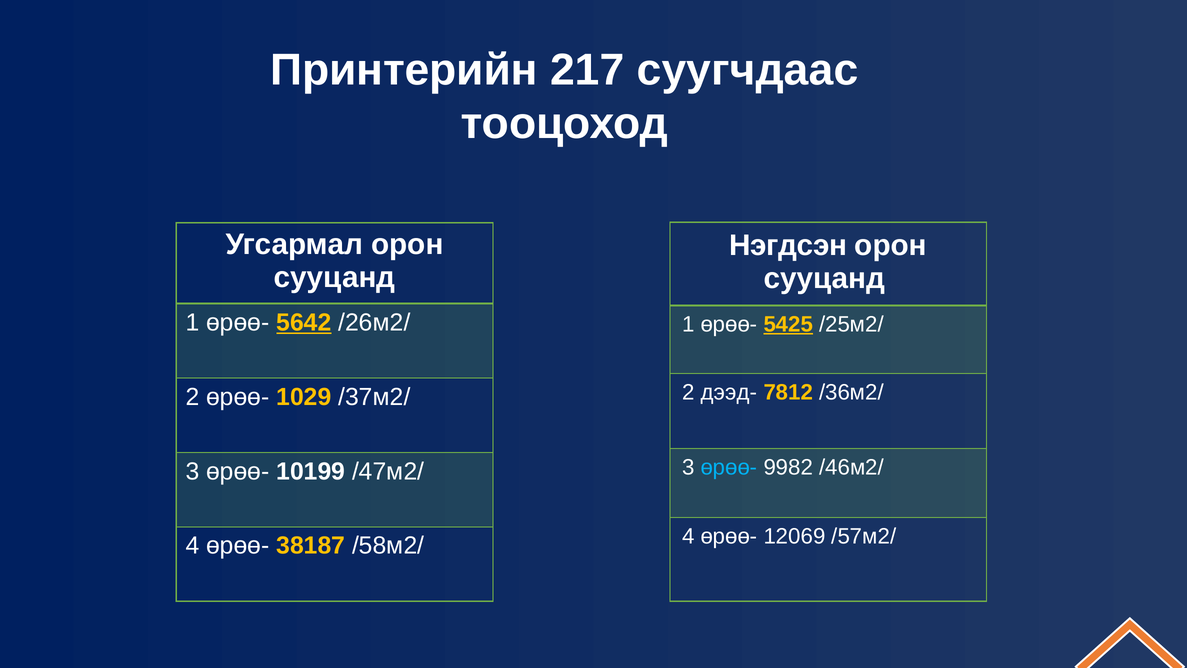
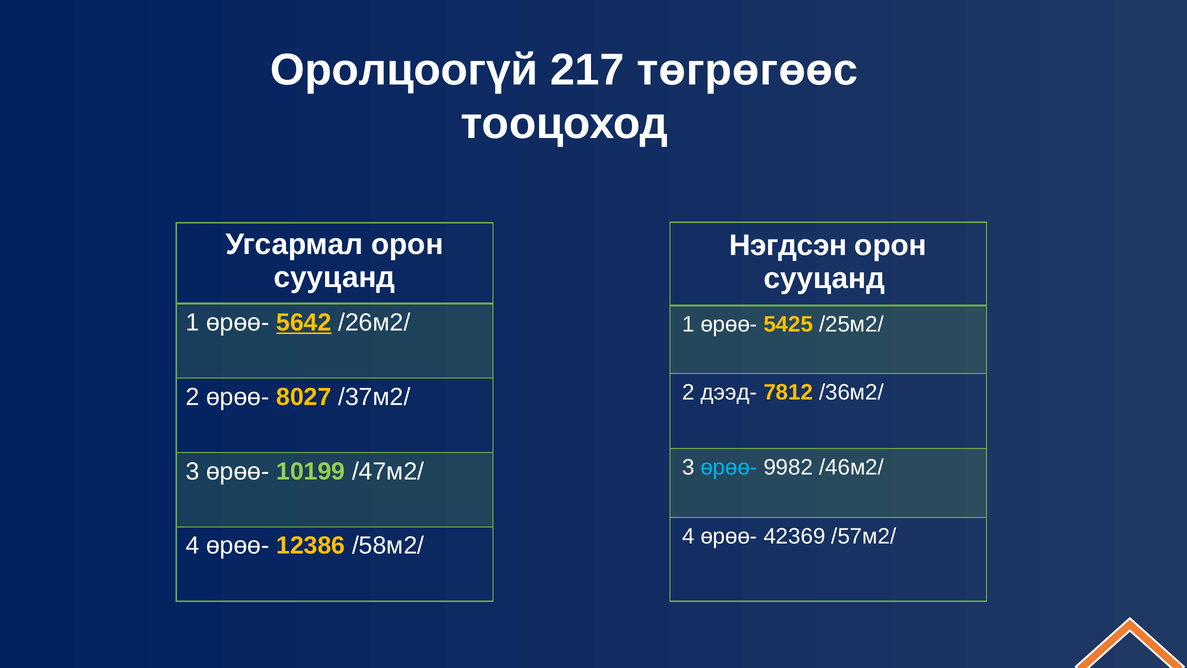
Принтерийн: Принтерийн -> Оролцоогүй
суугчдаас: суугчдаас -> төгрөгөөс
5425 underline: present -> none
1029: 1029 -> 8027
10199 colour: white -> light green
12069: 12069 -> 42369
38187: 38187 -> 12386
